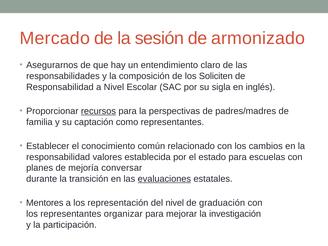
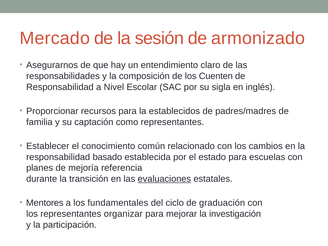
Soliciten: Soliciten -> Cuenten
recursos underline: present -> none
perspectivas: perspectivas -> establecidos
valores: valores -> basado
conversar: conversar -> referencia
representación: representación -> fundamentales
del nivel: nivel -> ciclo
